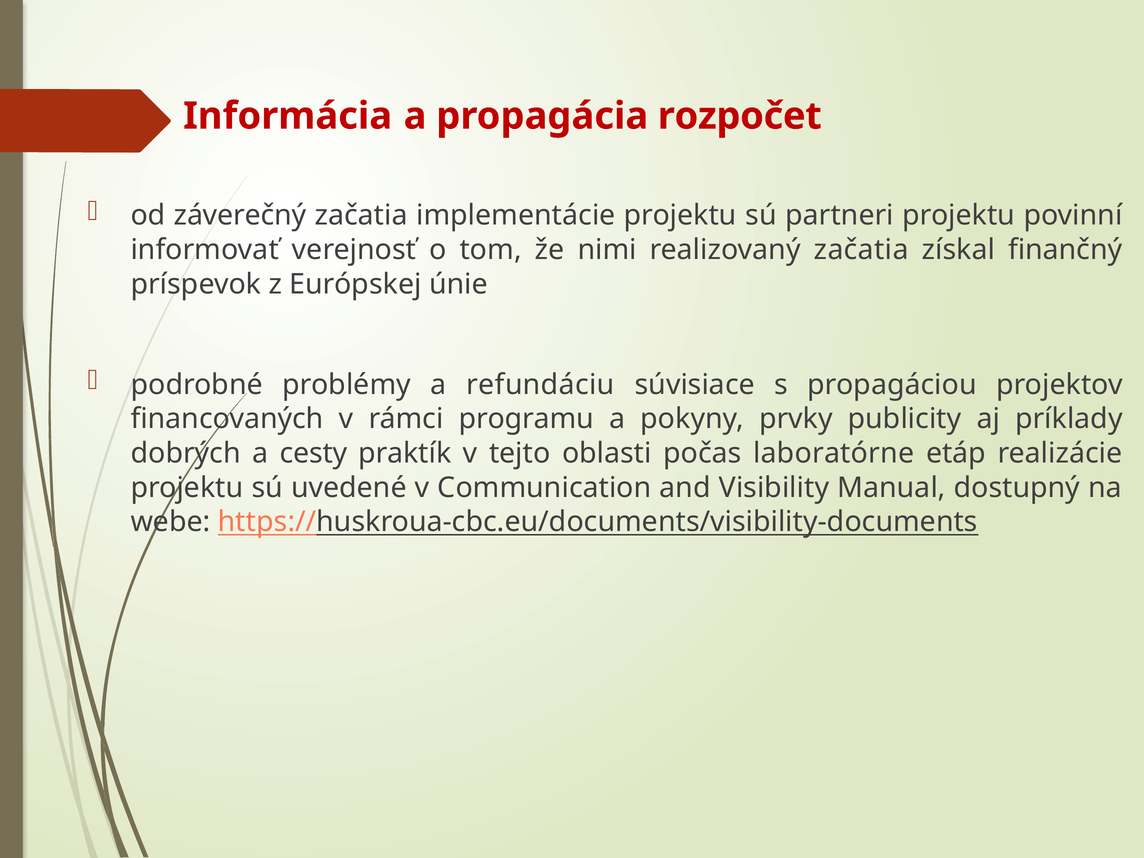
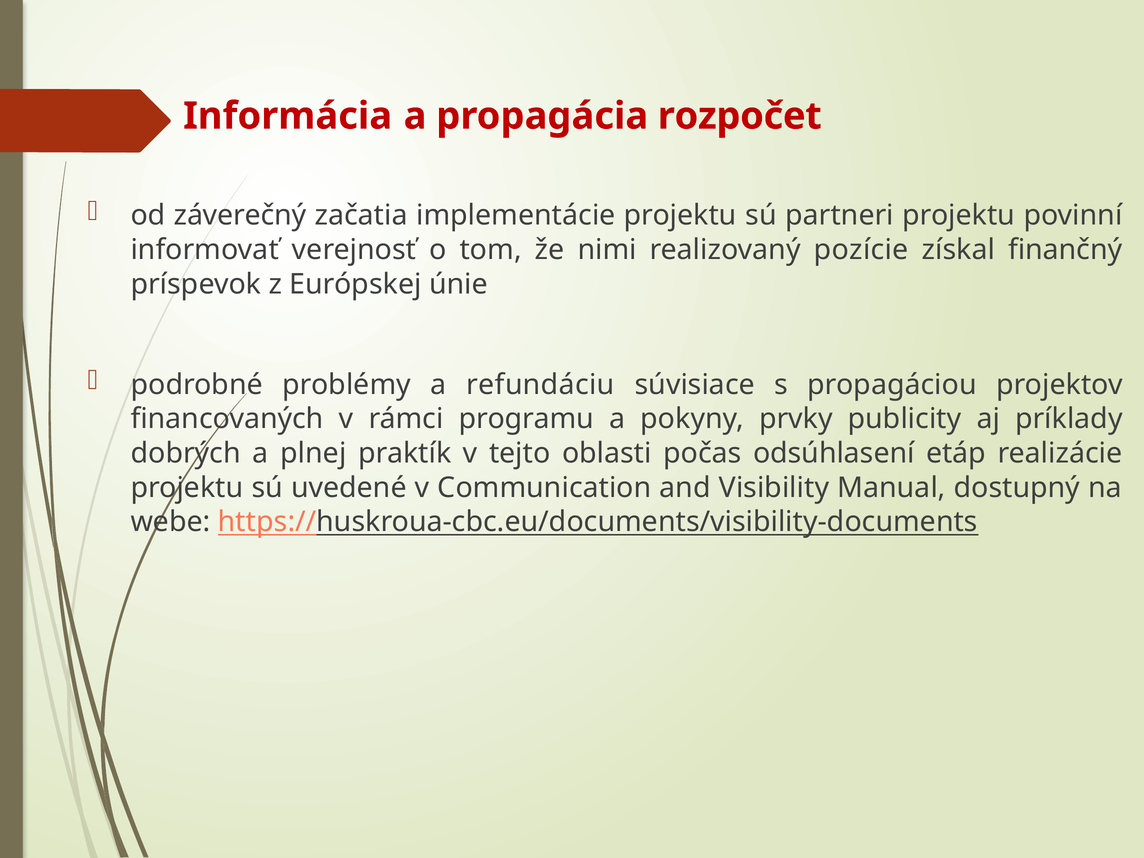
realizovaný začatia: začatia -> pozície
cesty: cesty -> plnej
laboratórne: laboratórne -> odsúhlasení
